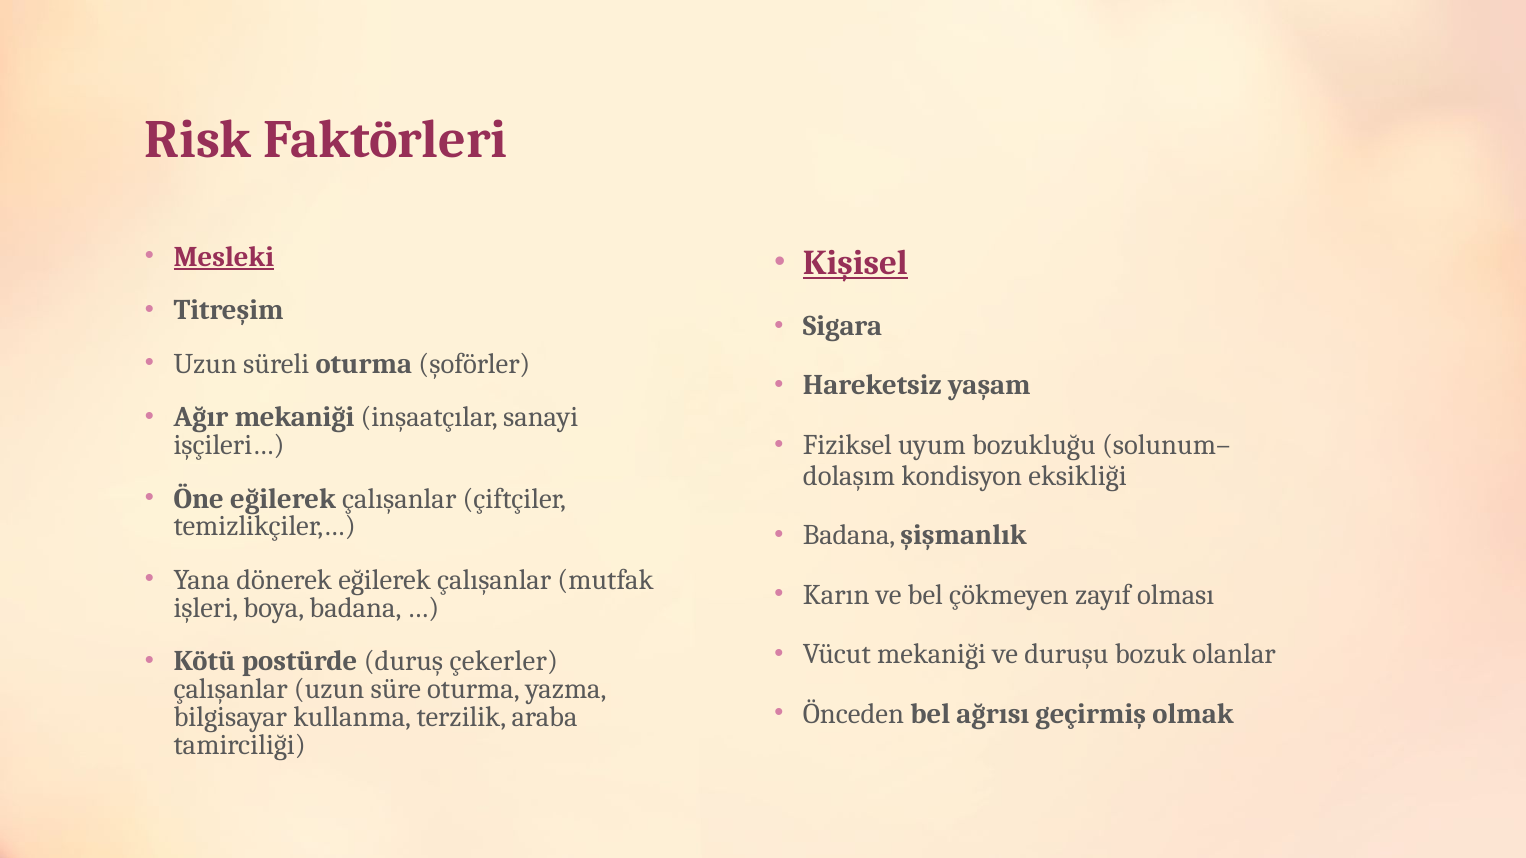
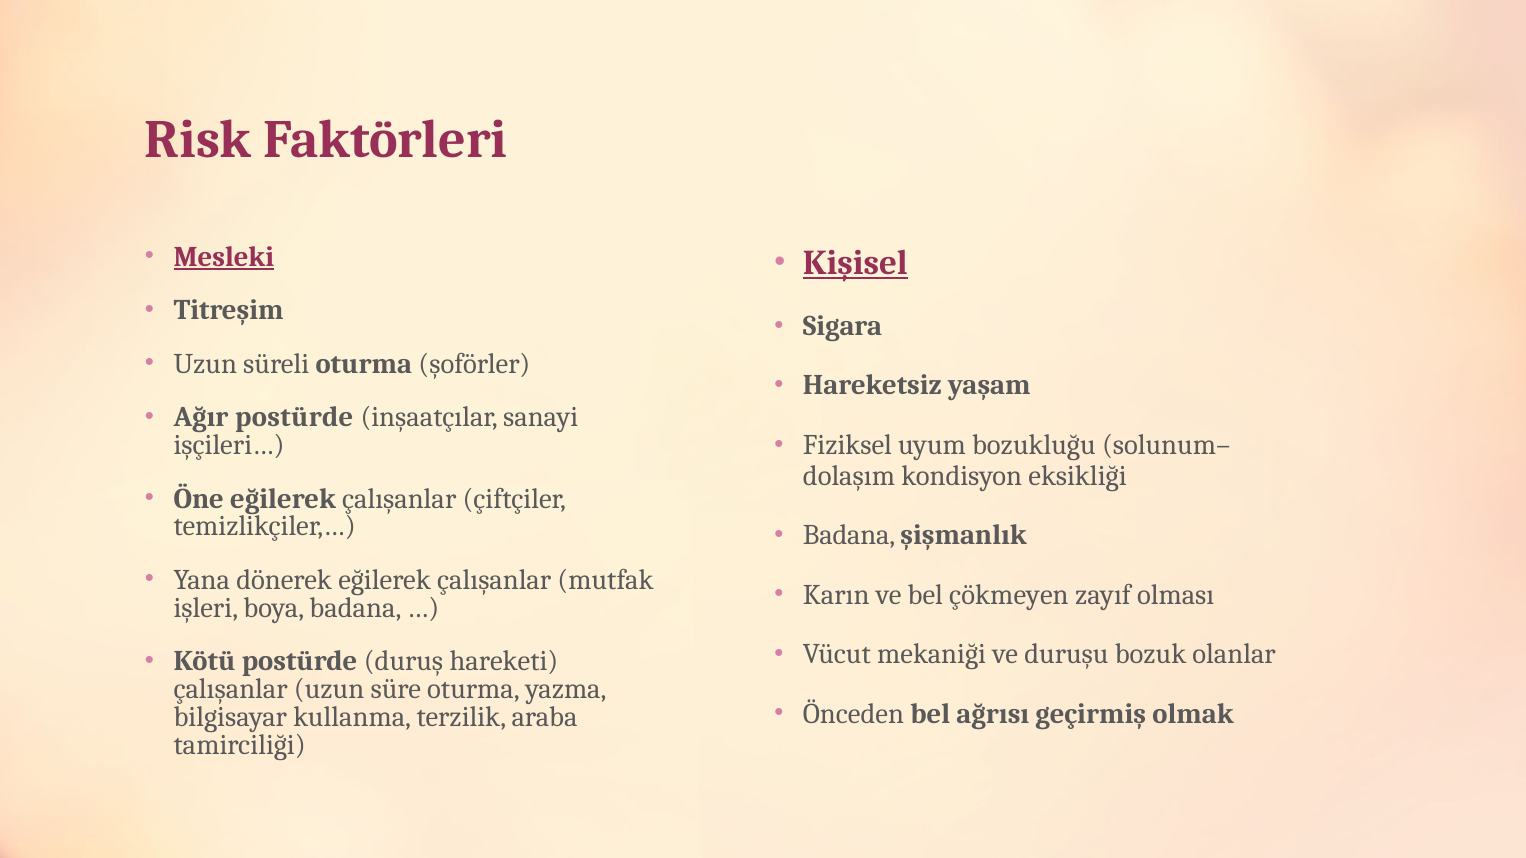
Ağır mekaniği: mekaniği -> postürde
çekerler: çekerler -> hareketi
